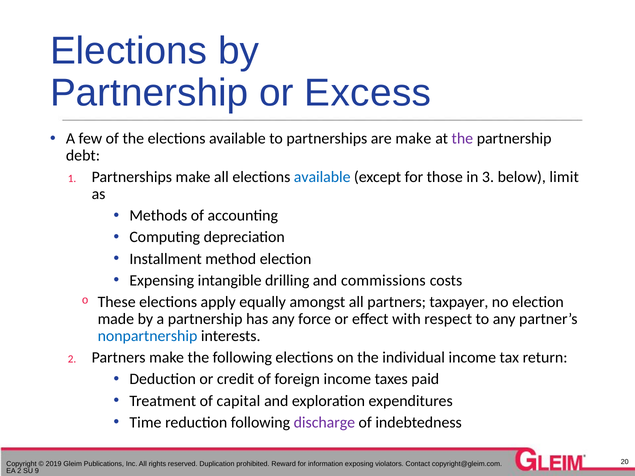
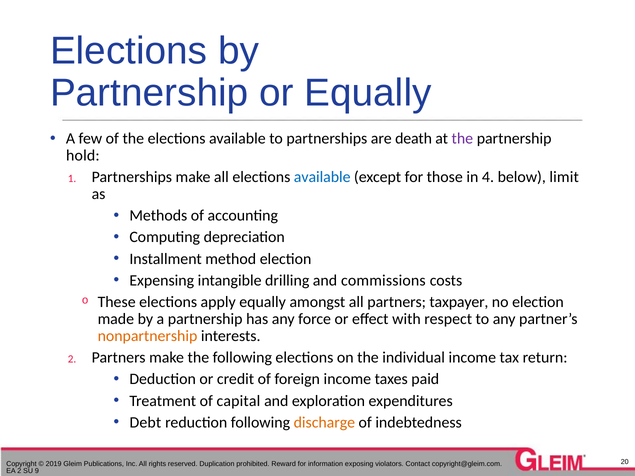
or Excess: Excess -> Equally
are make: make -> death
debt: debt -> hold
3: 3 -> 4
nonpartnership colour: blue -> orange
Time: Time -> Debt
discharge colour: purple -> orange
